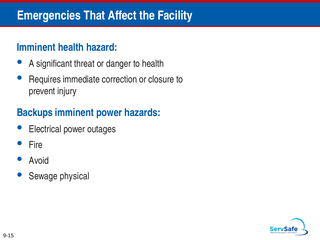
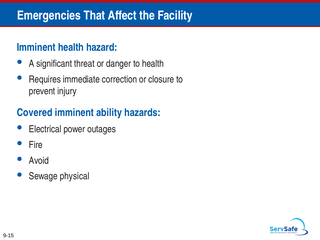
Backups: Backups -> Covered
imminent power: power -> ability
